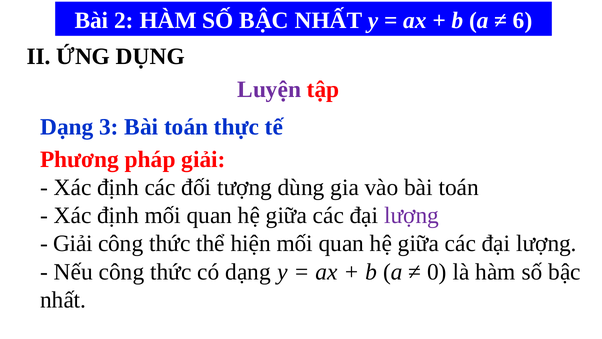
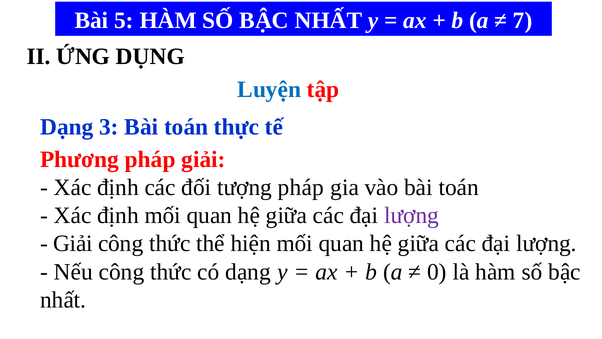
2: 2 -> 5
6: 6 -> 7
Luyện colour: purple -> blue
tượng dùng: dùng -> pháp
